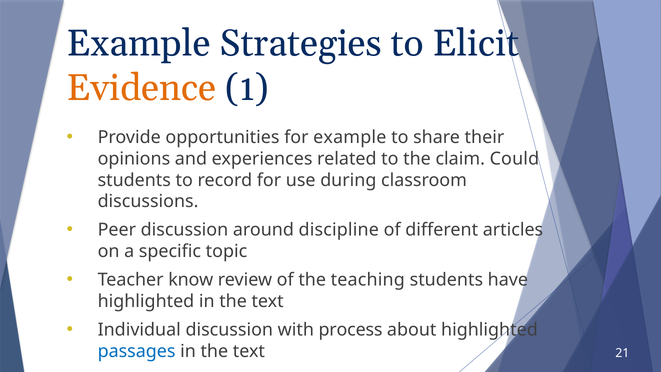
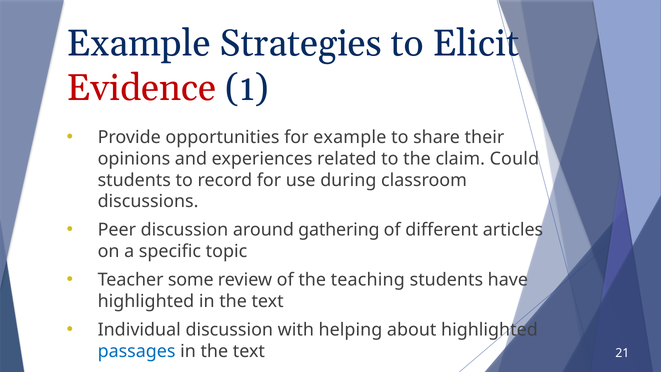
Evidence colour: orange -> red
discipline: discipline -> gathering
know: know -> some
process: process -> helping
